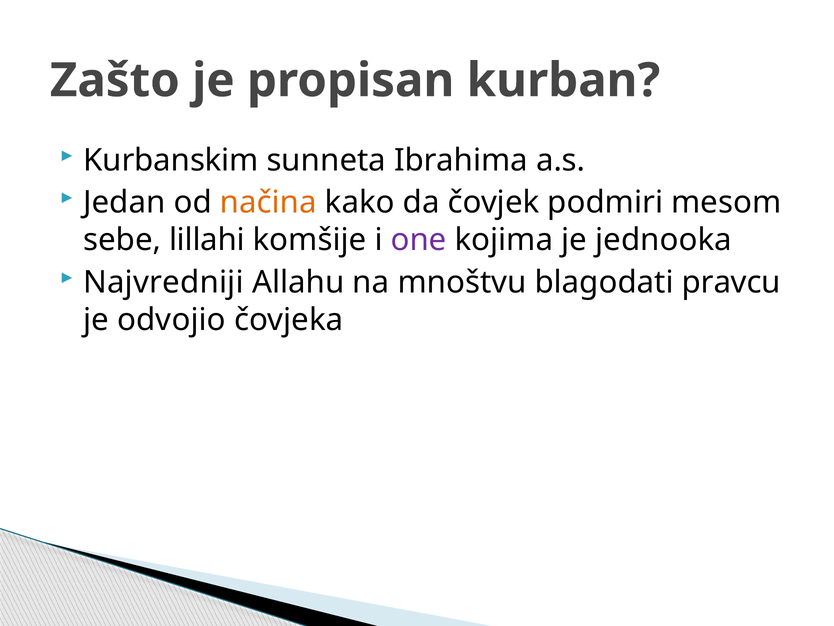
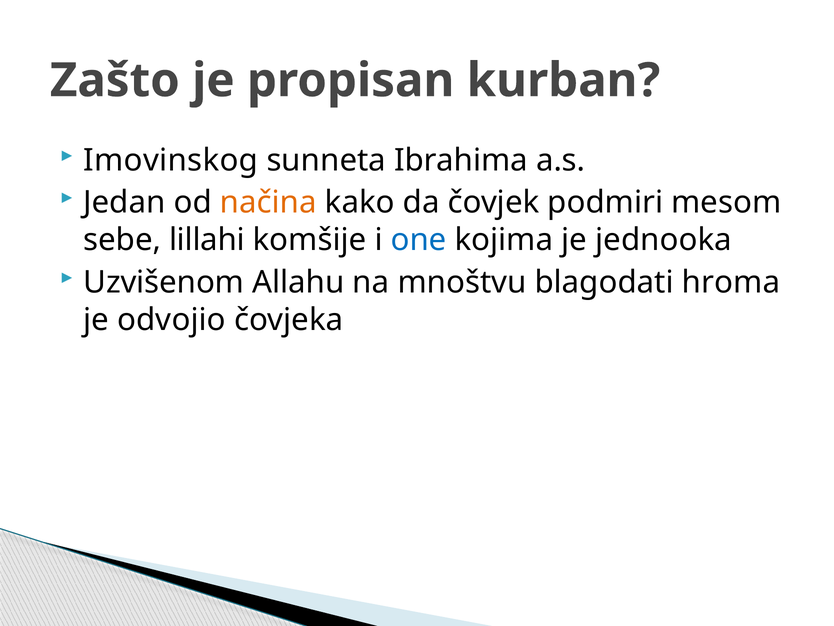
Kurbanskim: Kurbanskim -> Imovinskog
one colour: purple -> blue
Najvredniji: Najvredniji -> Uzvišenom
pravcu: pravcu -> hroma
